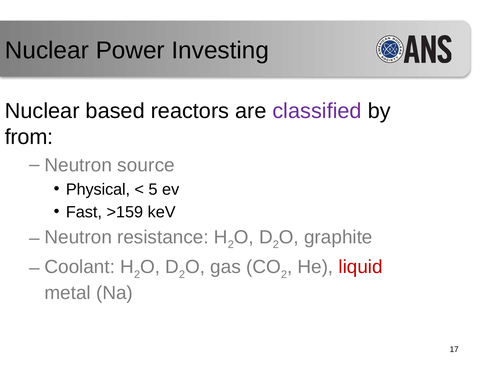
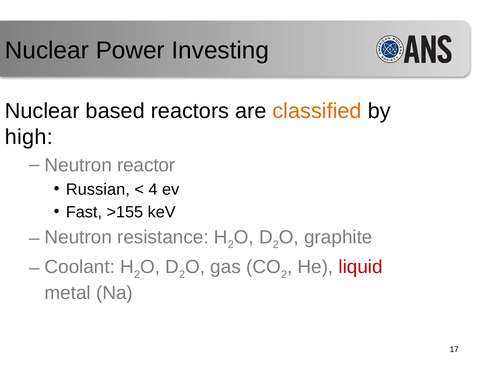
classified colour: purple -> orange
from: from -> high
source: source -> reactor
Physical: Physical -> Russian
5: 5 -> 4
>159: >159 -> >155
